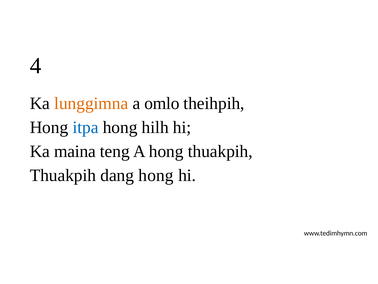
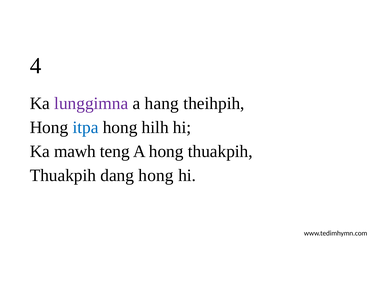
lunggimna colour: orange -> purple
omlo: omlo -> hang
maina: maina -> mawh
